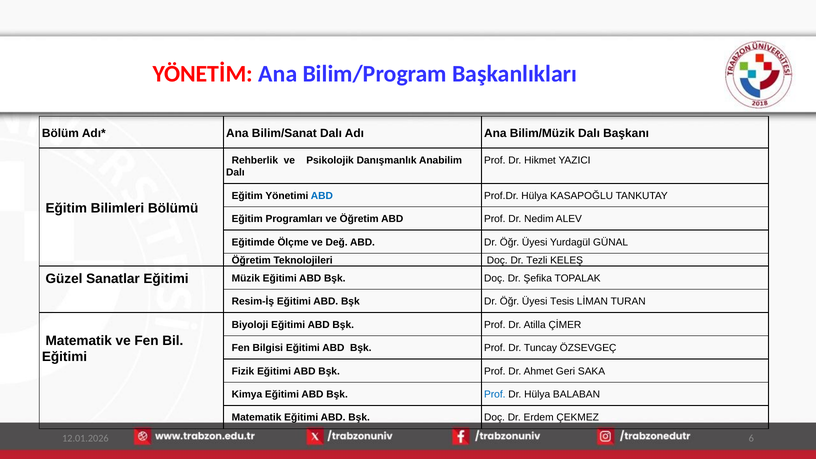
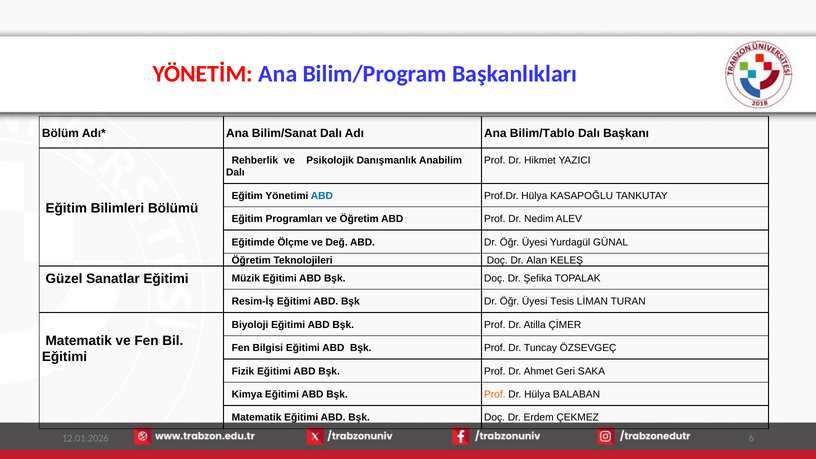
Bilim/Müzik: Bilim/Müzik -> Bilim/Tablo
Tezli: Tezli -> Alan
Prof at (495, 394) colour: blue -> orange
